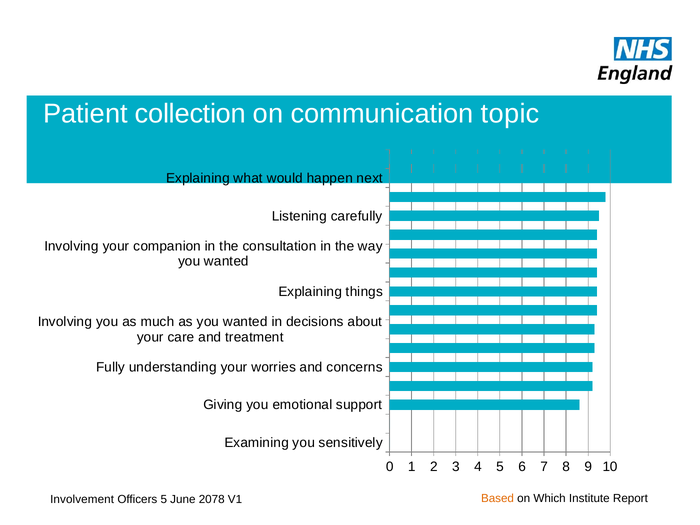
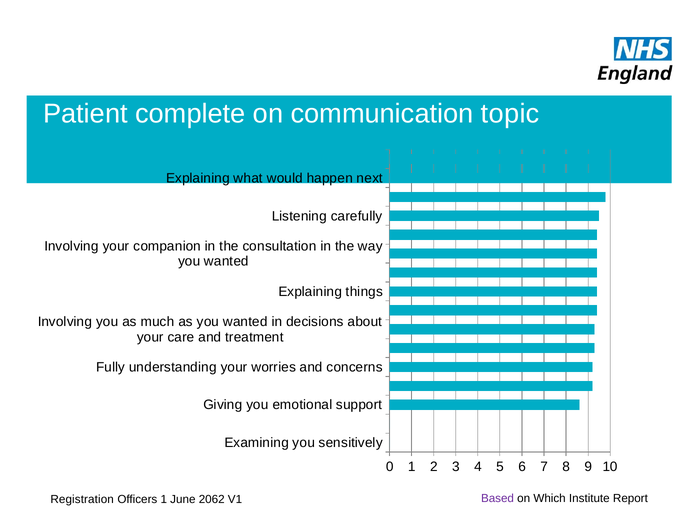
collection: collection -> complete
Based colour: orange -> purple
Involvement: Involvement -> Registration
Officers 5: 5 -> 1
2078: 2078 -> 2062
